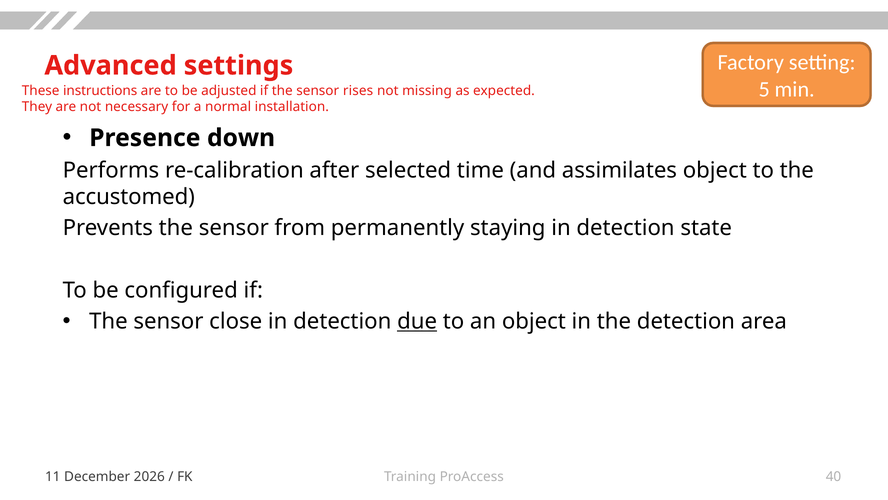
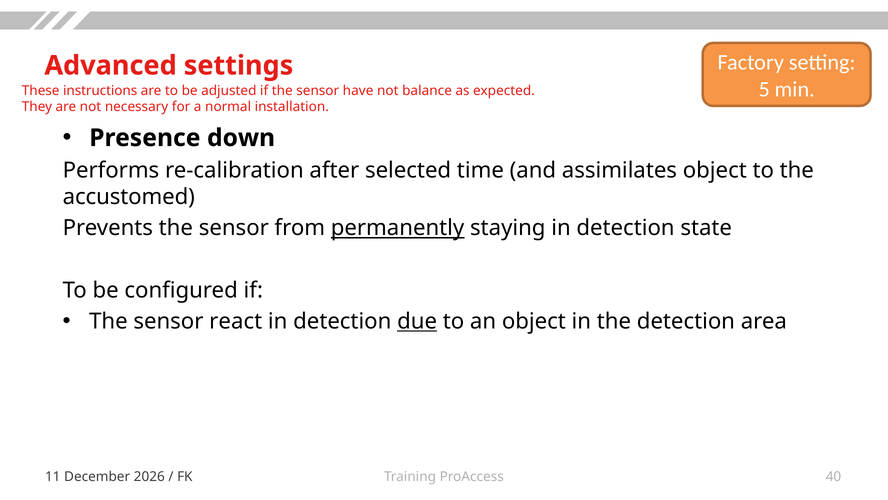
rises: rises -> have
missing: missing -> balance
permanently underline: none -> present
close: close -> react
